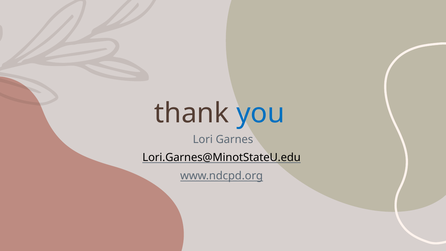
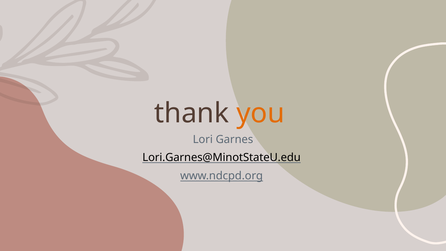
you colour: blue -> orange
